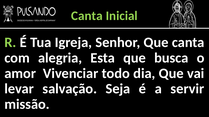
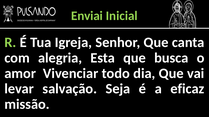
Canta at (87, 16): Canta -> Enviai
servir: servir -> eficaz
